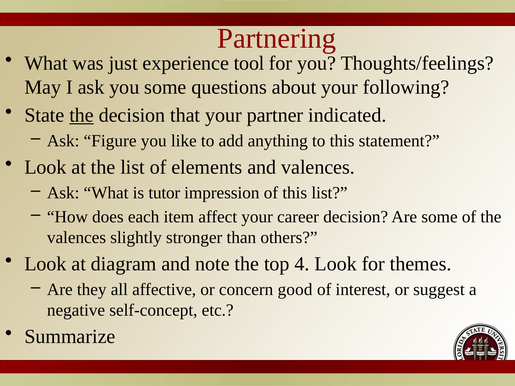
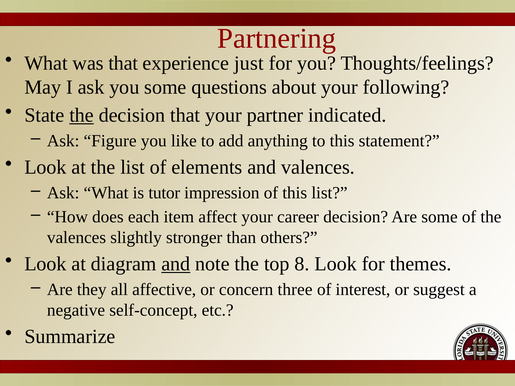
was just: just -> that
tool: tool -> just
and at (176, 264) underline: none -> present
4: 4 -> 8
good: good -> three
